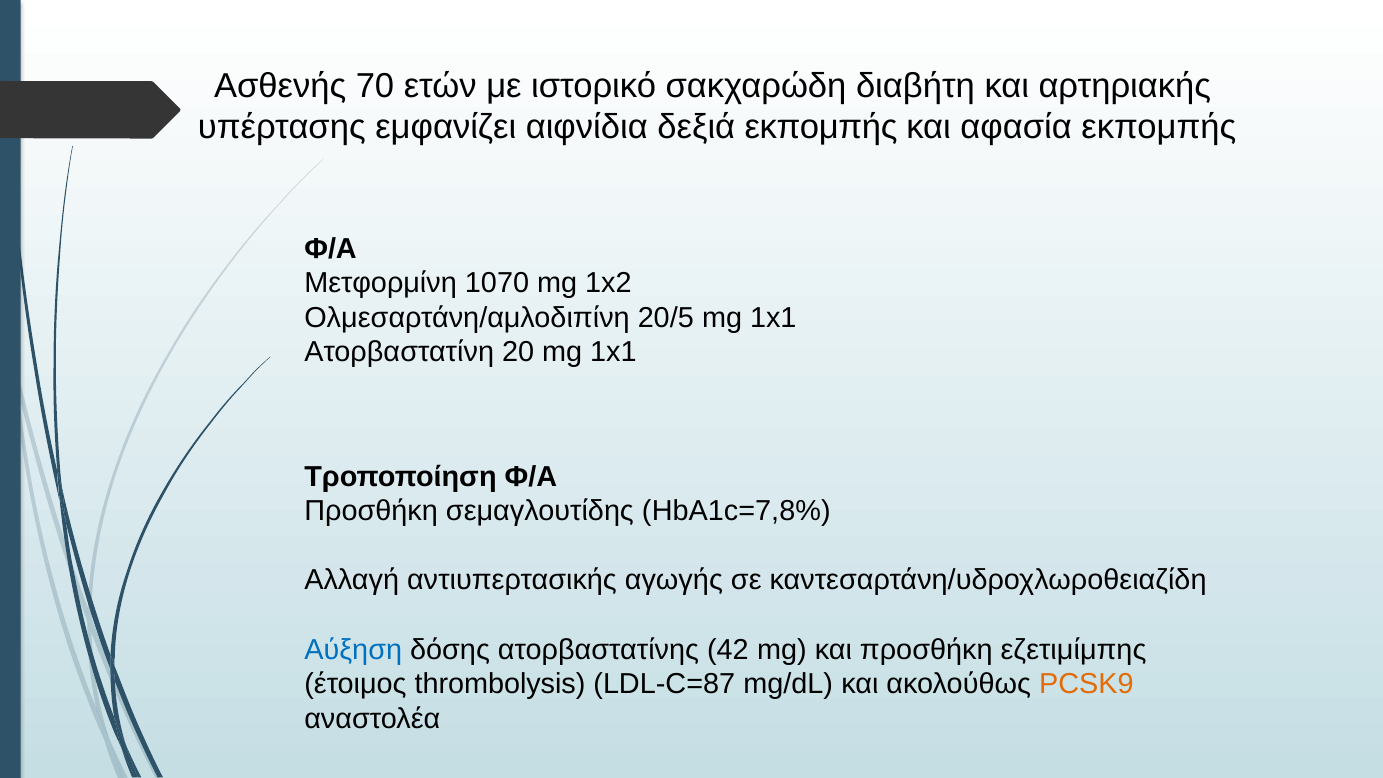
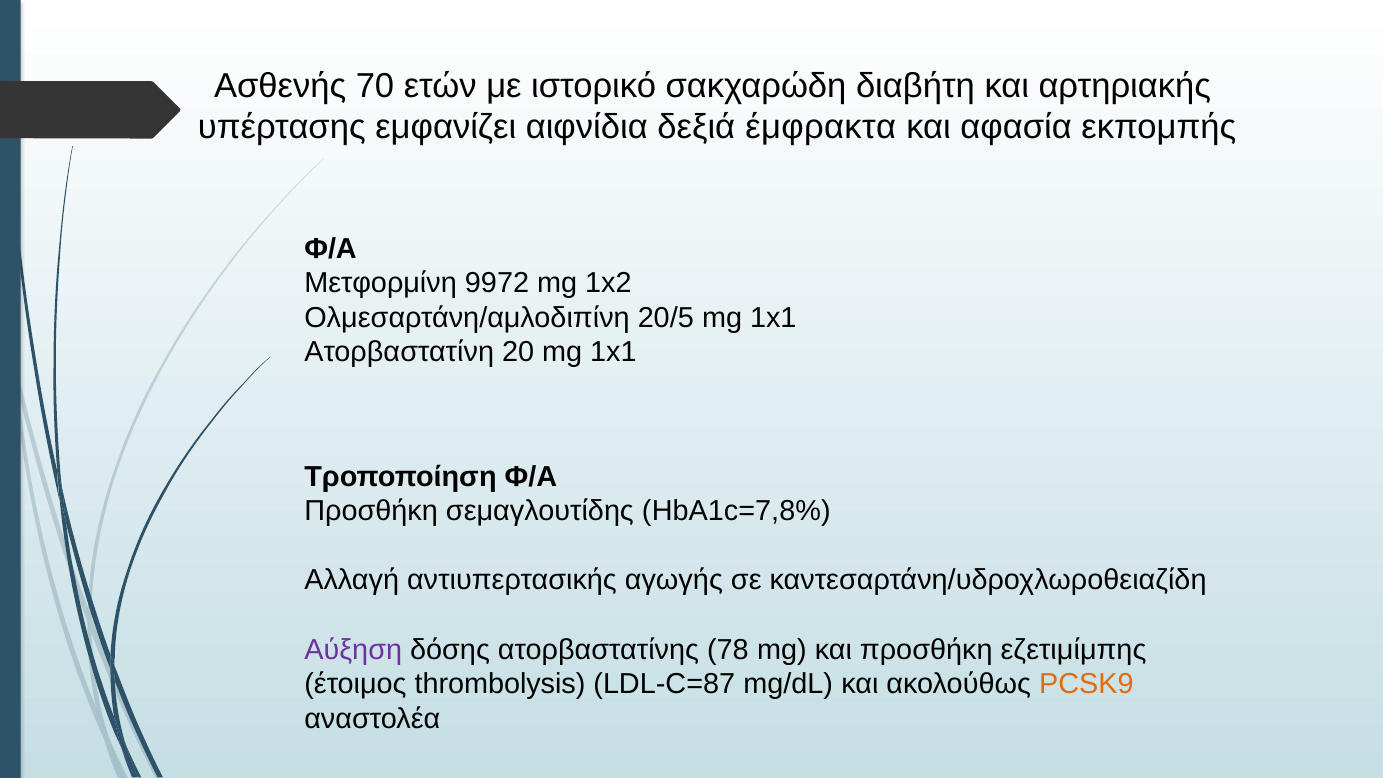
δεξιά εκπομπής: εκπομπής -> έμφρακτα
1070: 1070 -> 9972
Αύξηση colour: blue -> purple
42: 42 -> 78
